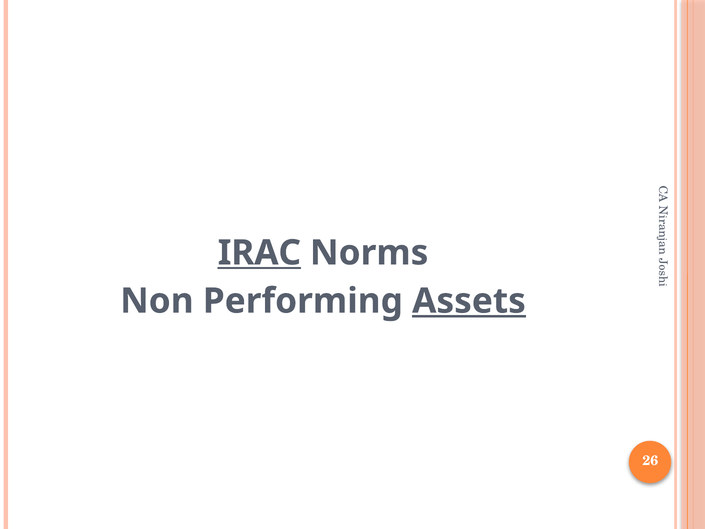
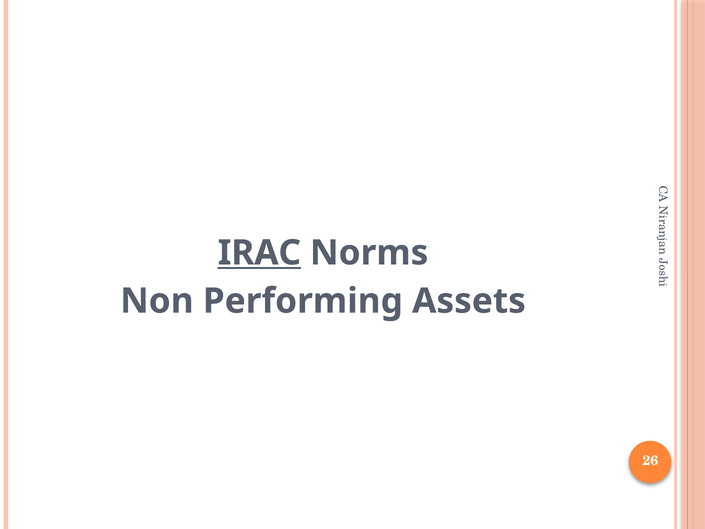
Assets underline: present -> none
